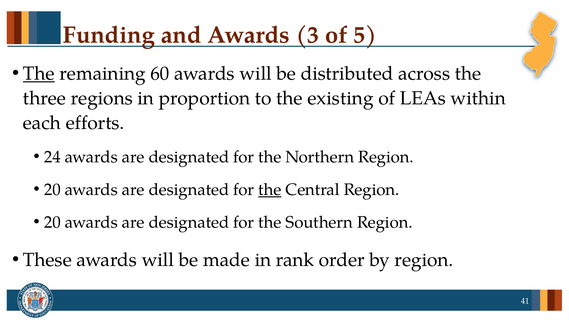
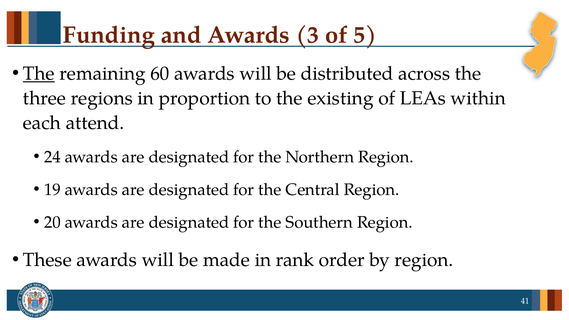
efforts: efforts -> attend
20 at (53, 190): 20 -> 19
the at (270, 190) underline: present -> none
